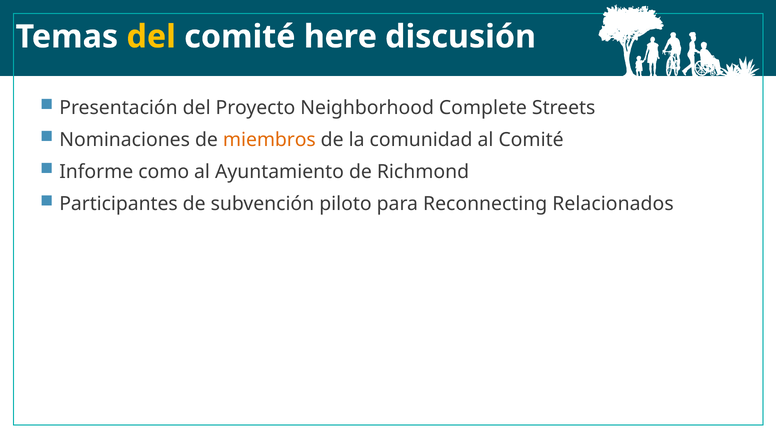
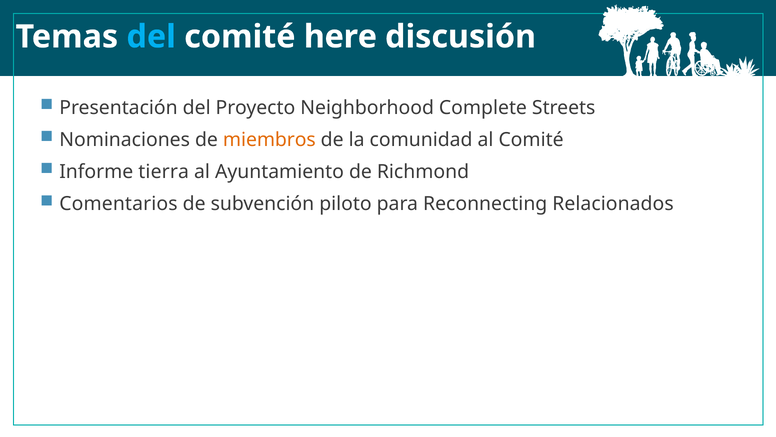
del at (151, 37) colour: yellow -> light blue
como: como -> tierra
Participantes: Participantes -> Comentarios
